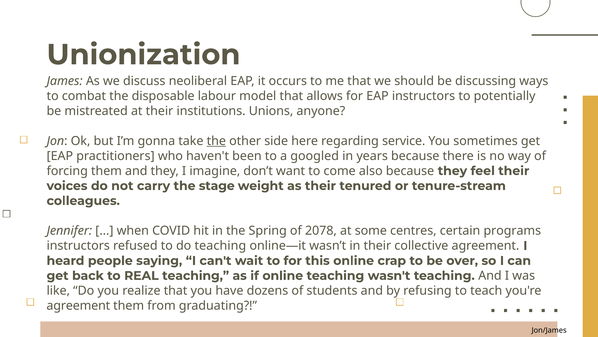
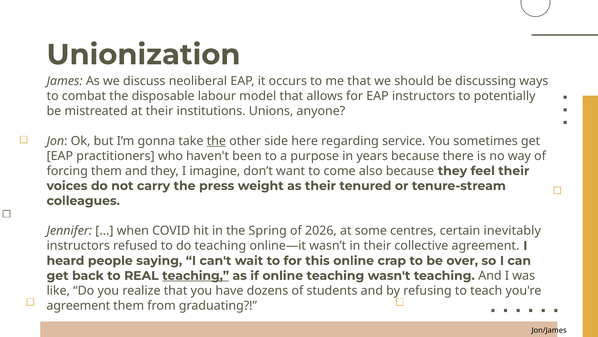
googled: googled -> purpose
stage: stage -> press
2078: 2078 -> 2026
programs: programs -> inevitably
teaching at (196, 275) underline: none -> present
